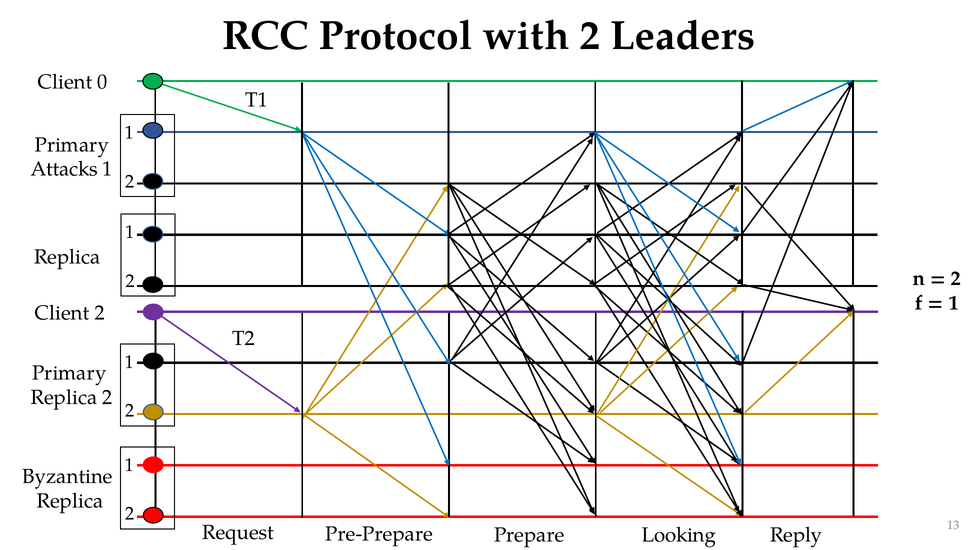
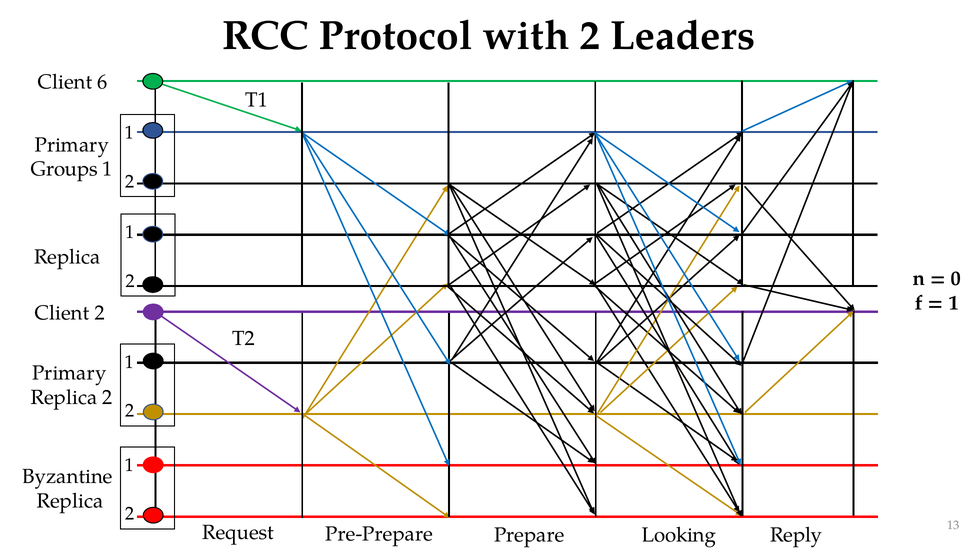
0: 0 -> 6
Attacks: Attacks -> Groups
2 at (956, 279): 2 -> 0
